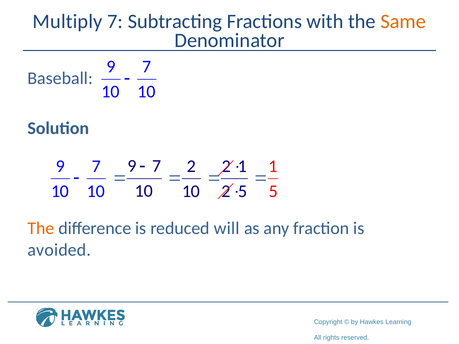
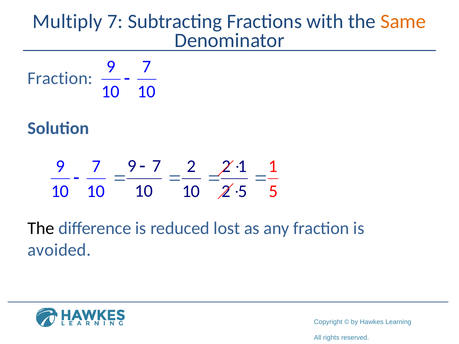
Baseball at (60, 78): Baseball -> Fraction
The at (41, 229) colour: orange -> black
will: will -> lost
